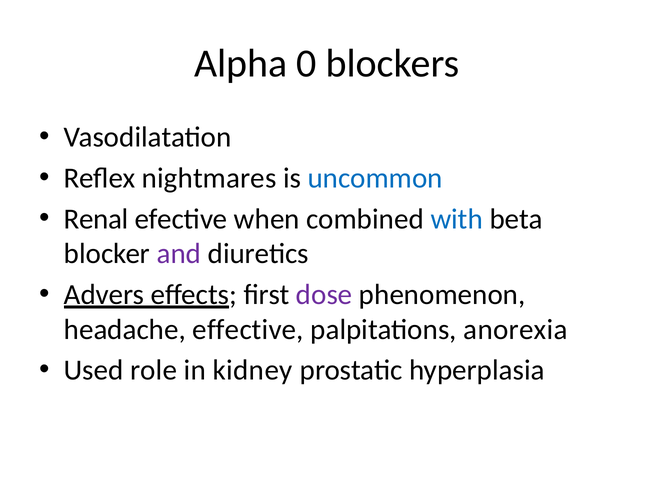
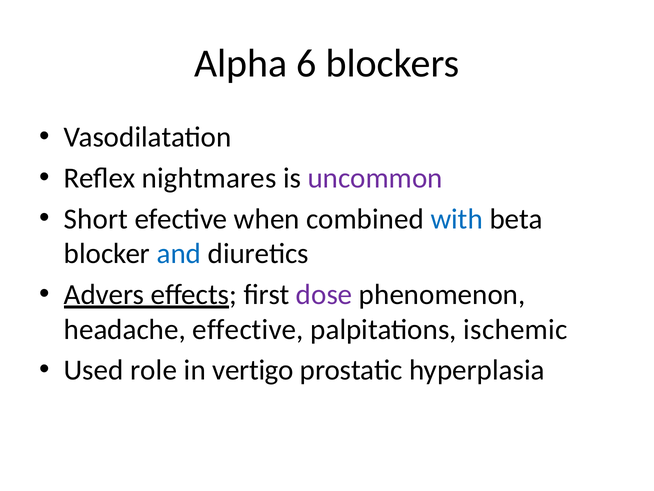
0: 0 -> 6
uncommon colour: blue -> purple
Renal: Renal -> Short
and colour: purple -> blue
anorexia: anorexia -> ischemic
kidney: kidney -> vertigo
